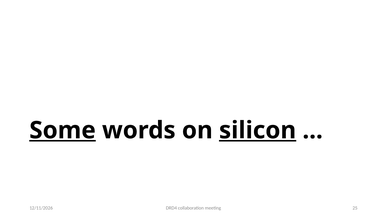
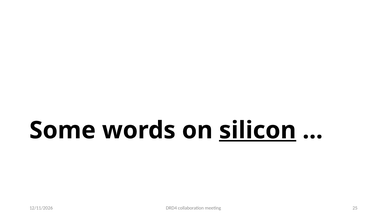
Some underline: present -> none
